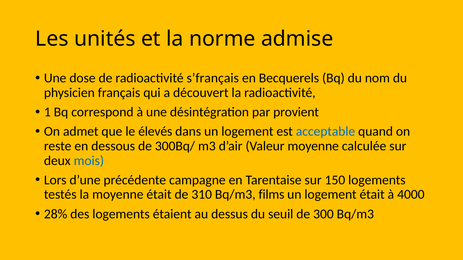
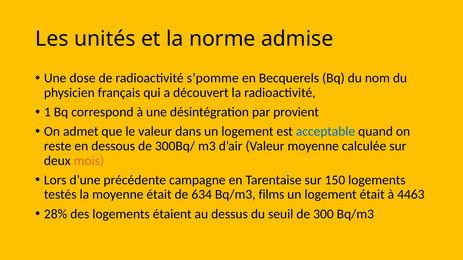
s’français: s’français -> s’pomme
le élevés: élevés -> valeur
mois colour: blue -> orange
310: 310 -> 634
4000: 4000 -> 4463
